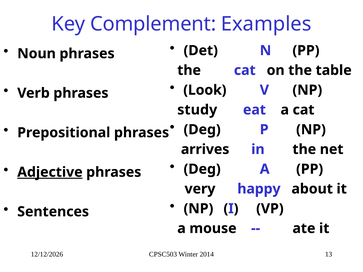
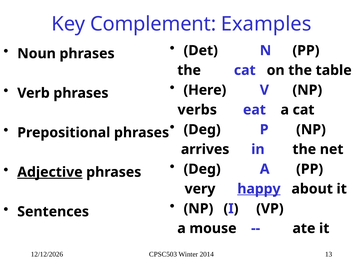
Look: Look -> Here
study: study -> verbs
happy underline: none -> present
